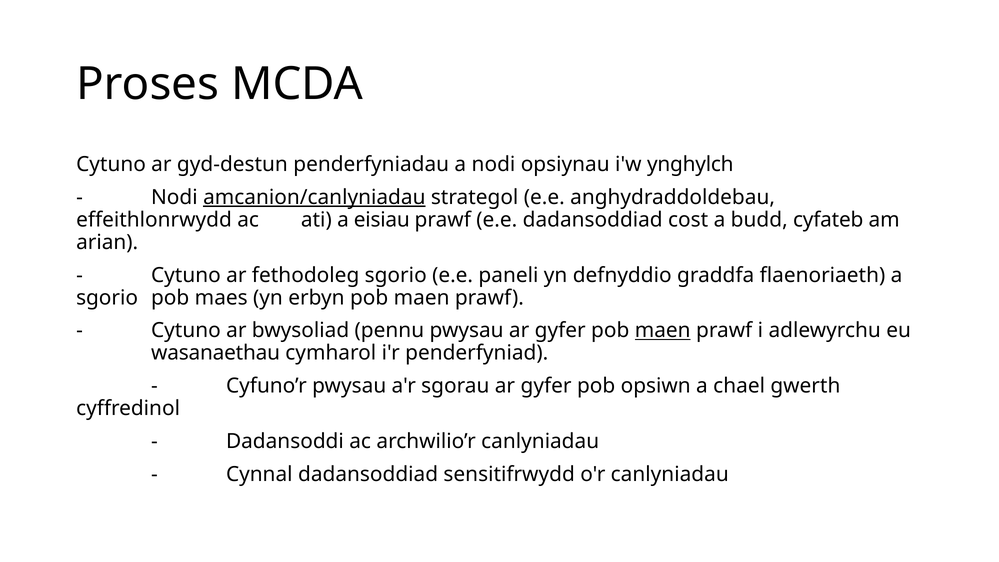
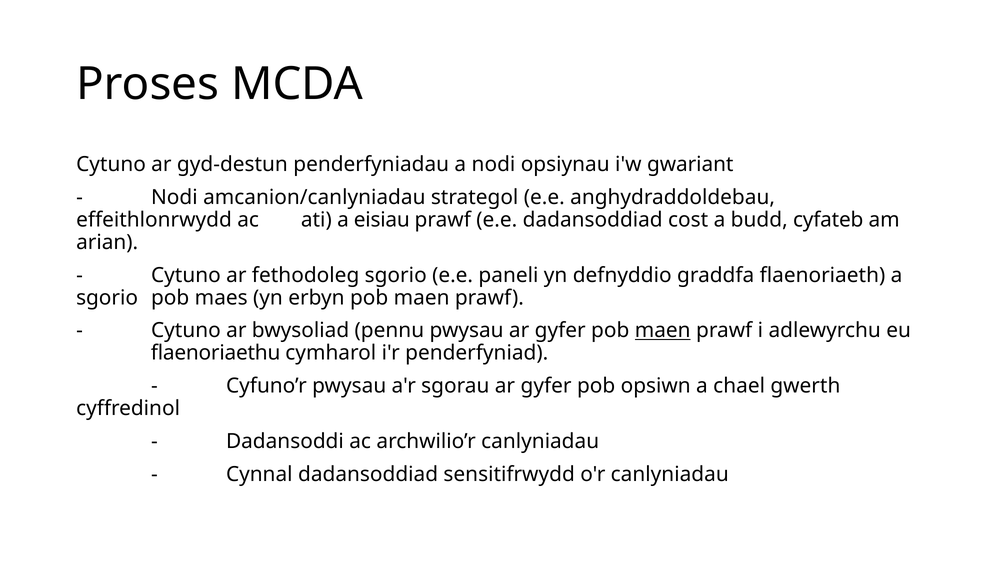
ynghylch: ynghylch -> gwariant
amcanion/canlyniadau underline: present -> none
wasanaethau: wasanaethau -> flaenoriaethu
